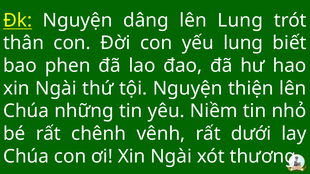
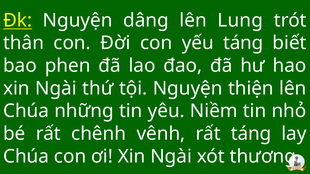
yếu lung: lung -> táng
rất dưới: dưới -> táng
